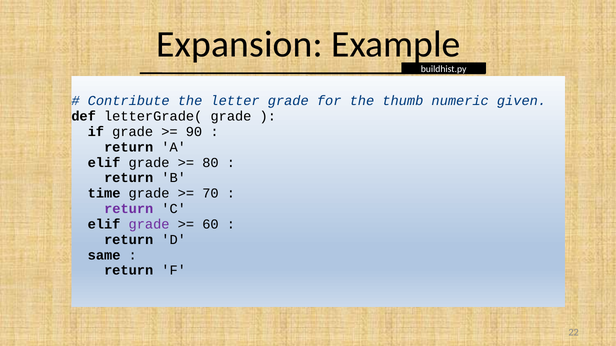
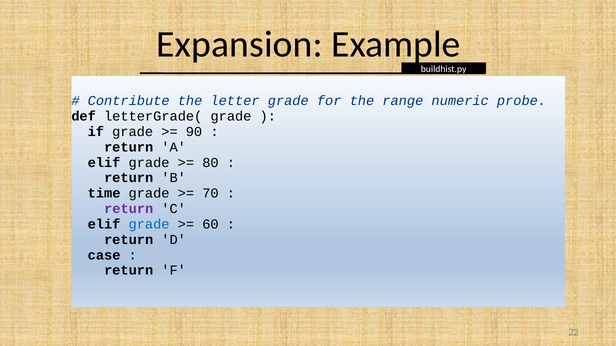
thumb: thumb -> range
given: given -> probe
grade at (149, 225) colour: purple -> blue
same: same -> case
